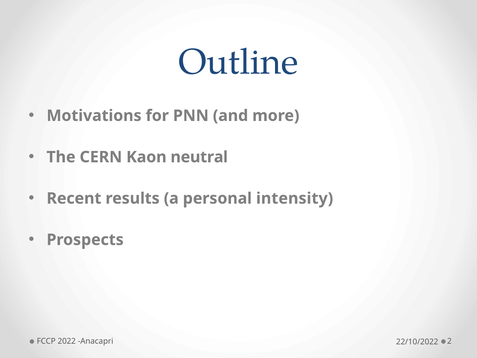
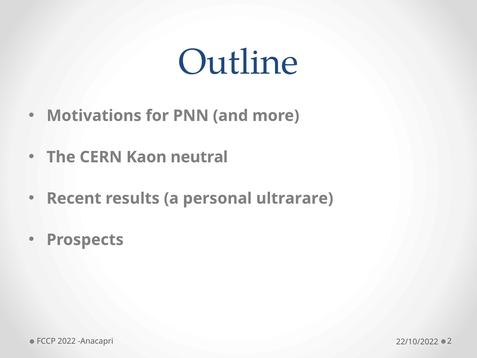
intensity: intensity -> ultrarare
